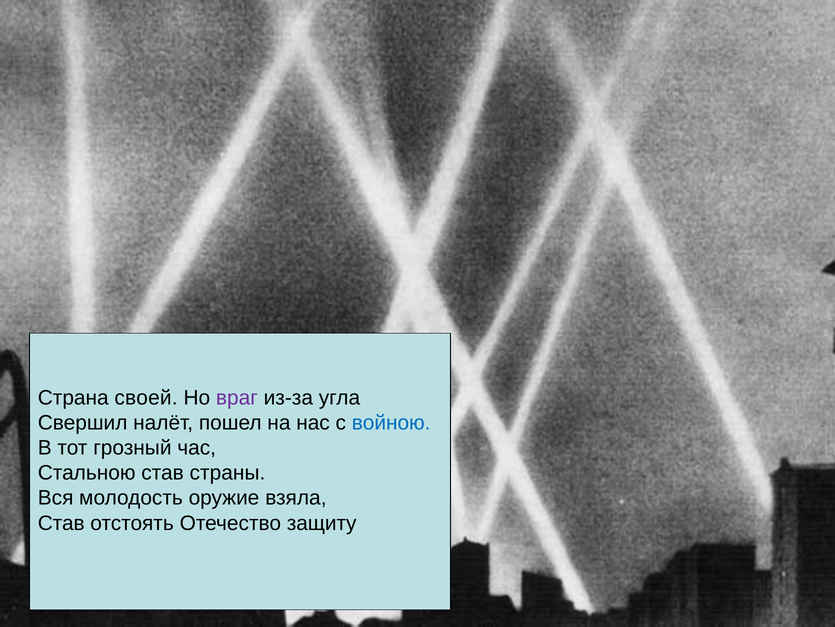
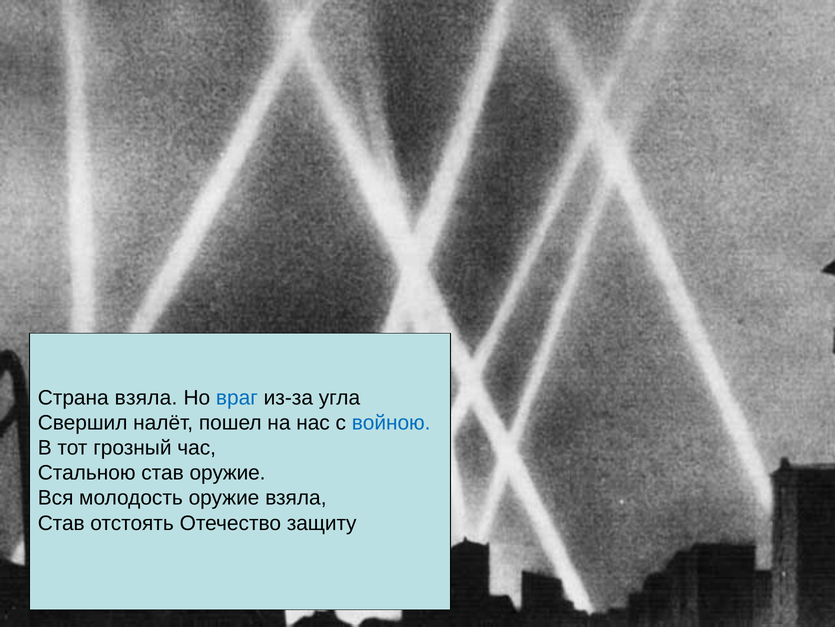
Страна своей: своей -> взяла
враг colour: purple -> blue
став страны: страны -> оружие
